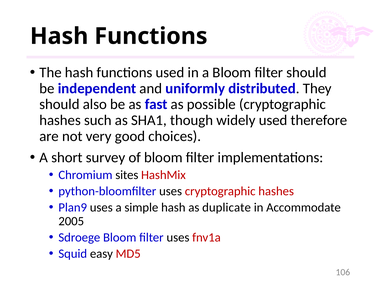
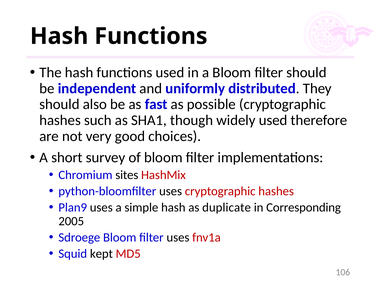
Accommodate: Accommodate -> Corresponding
easy: easy -> kept
